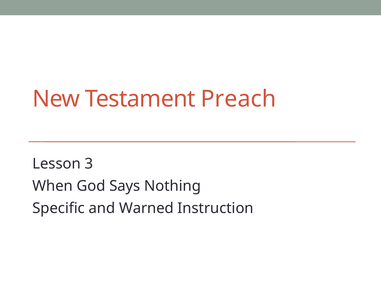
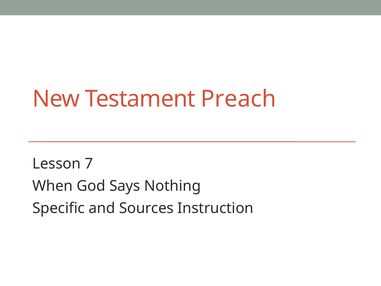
3: 3 -> 7
Warned: Warned -> Sources
